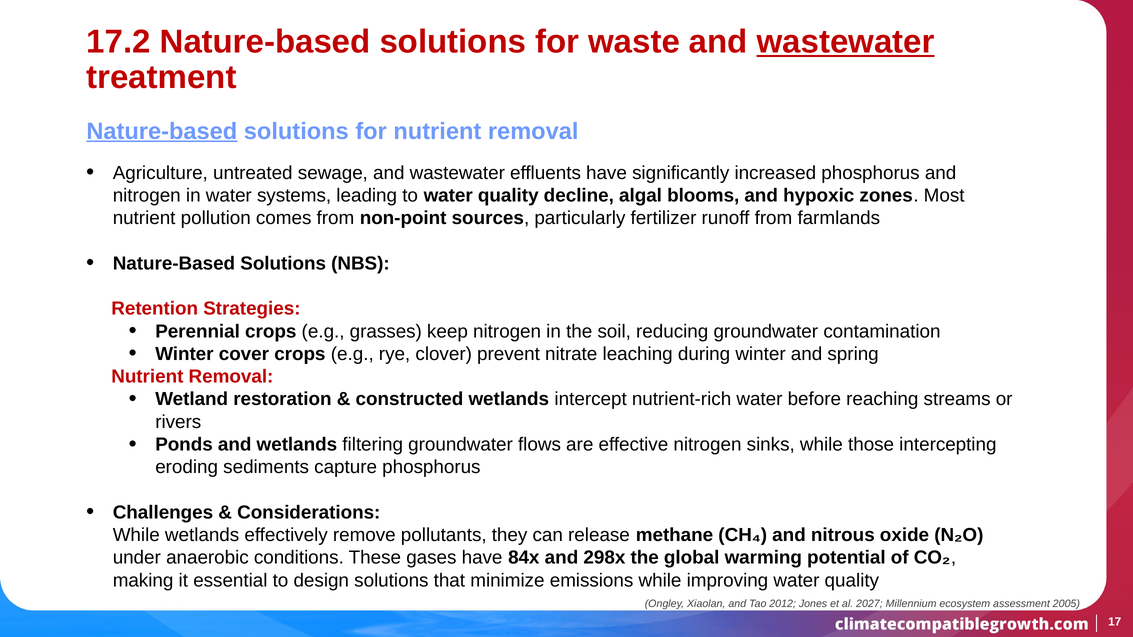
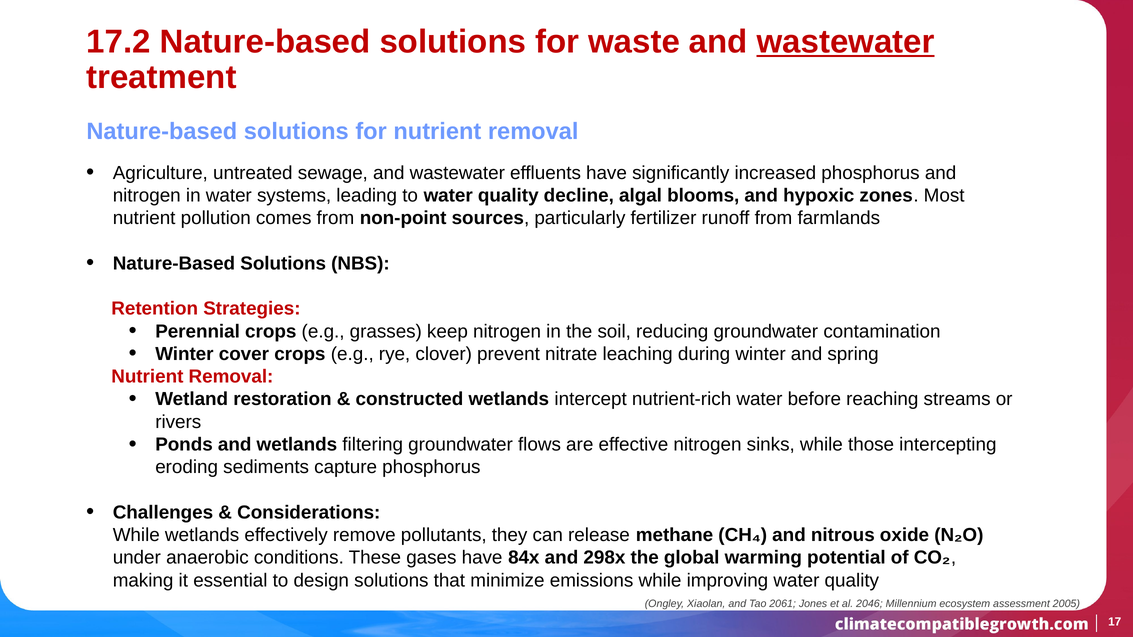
Nature-based at (162, 131) underline: present -> none
2012: 2012 -> 2061
2027: 2027 -> 2046
